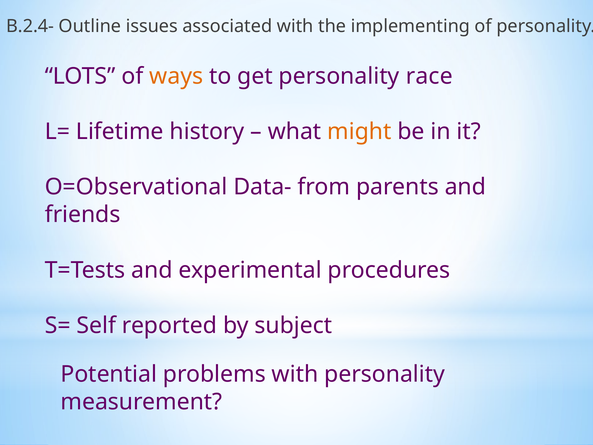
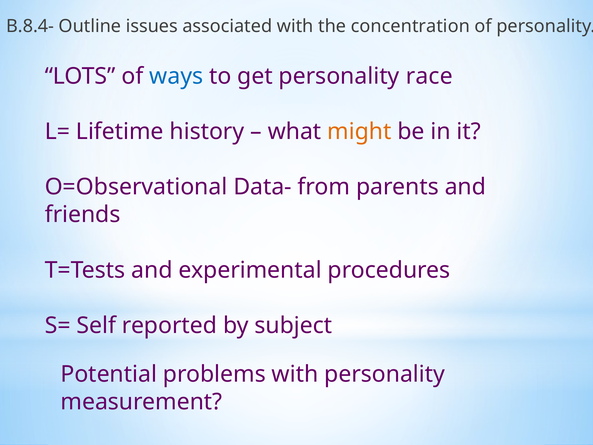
B.2.4-: B.2.4- -> B.8.4-
implementing: implementing -> concentration
ways colour: orange -> blue
